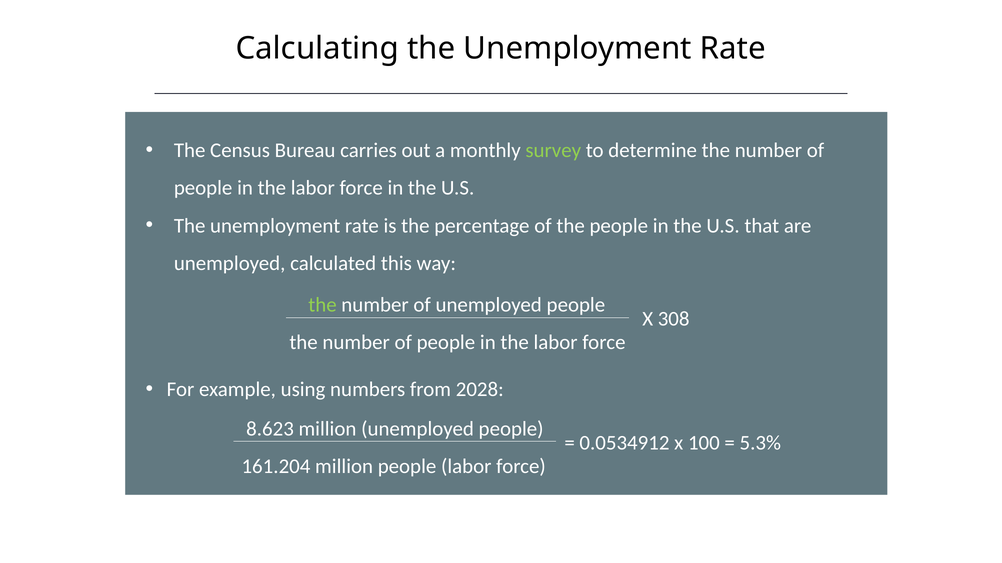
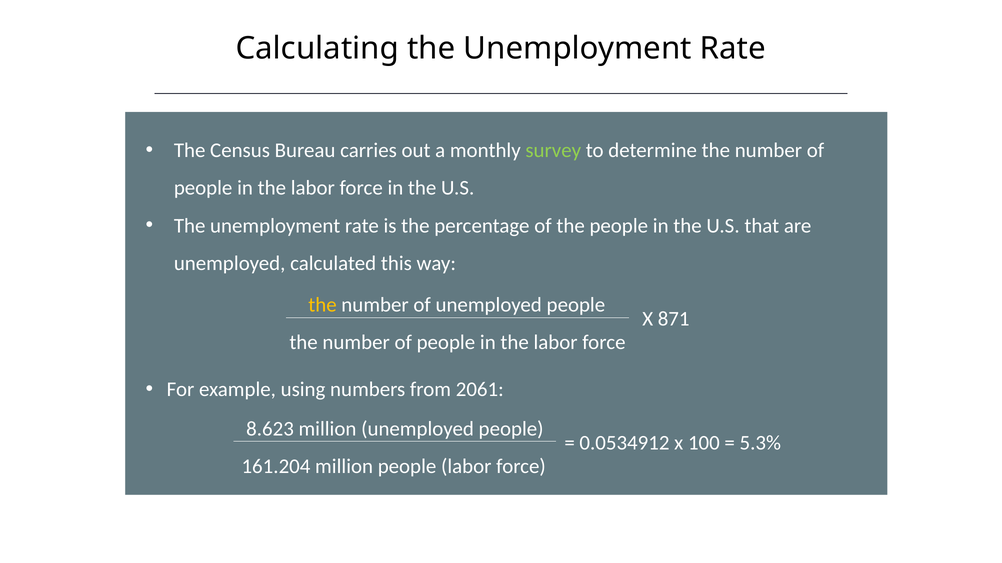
the at (322, 305) colour: light green -> yellow
308: 308 -> 871
2028: 2028 -> 2061
